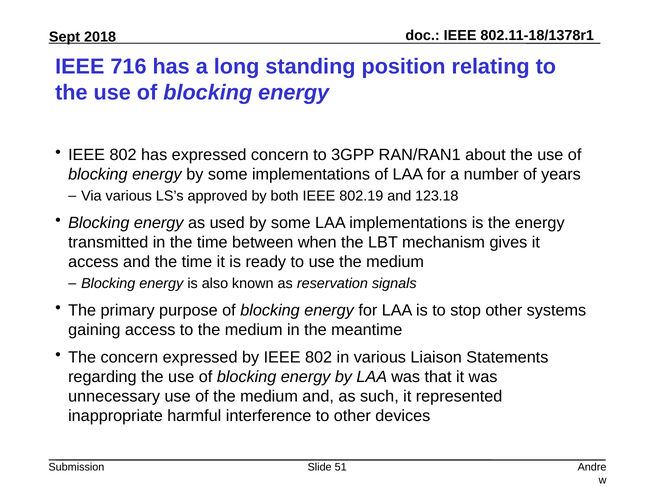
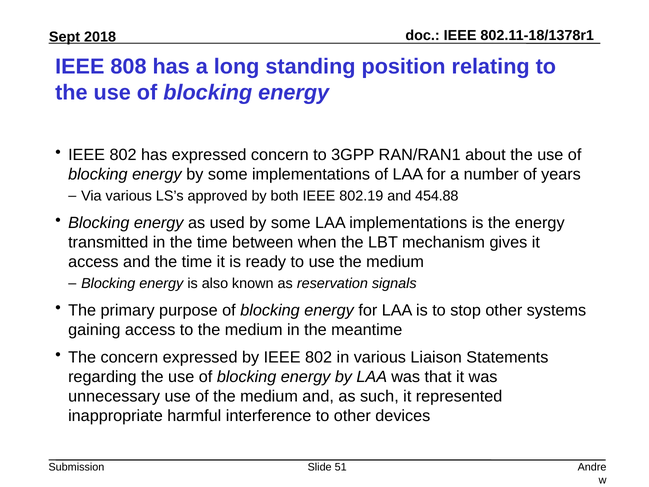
716: 716 -> 808
123.18: 123.18 -> 454.88
